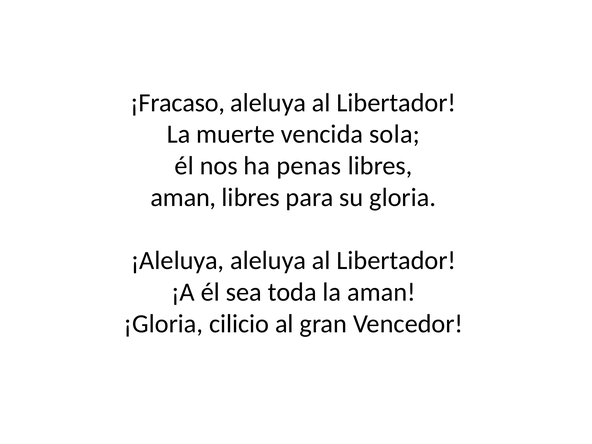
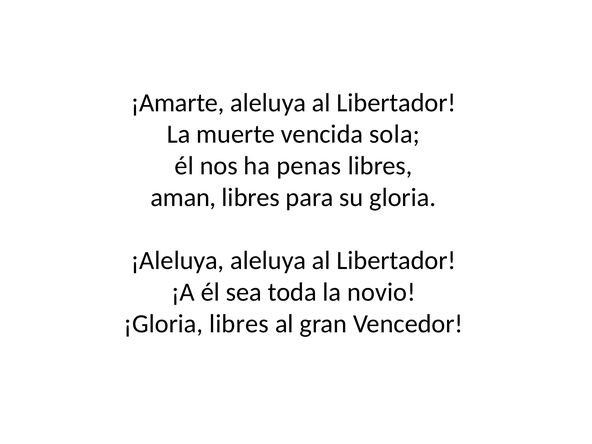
¡Fracaso: ¡Fracaso -> ¡Amarte
la aman: aman -> novio
¡Gloria cilicio: cilicio -> libres
